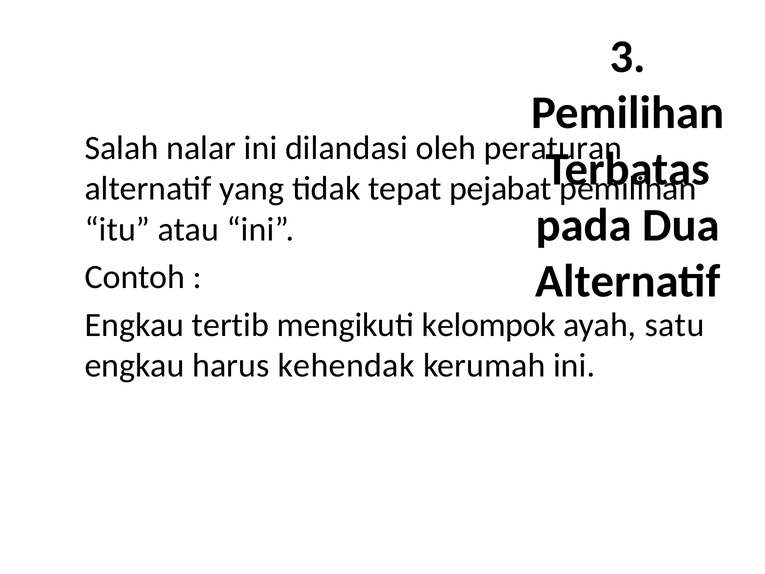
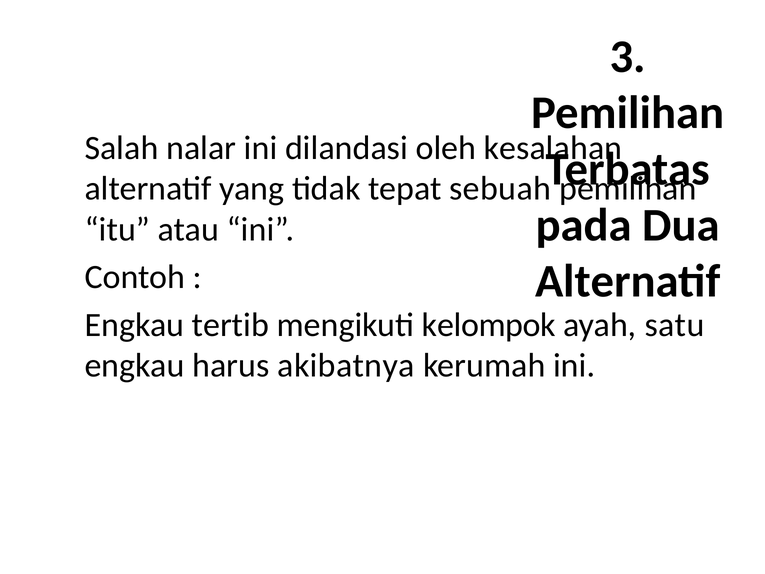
peraturan: peraturan -> kesalahan
pejabat: pejabat -> sebuah
kehendak: kehendak -> akibatnya
